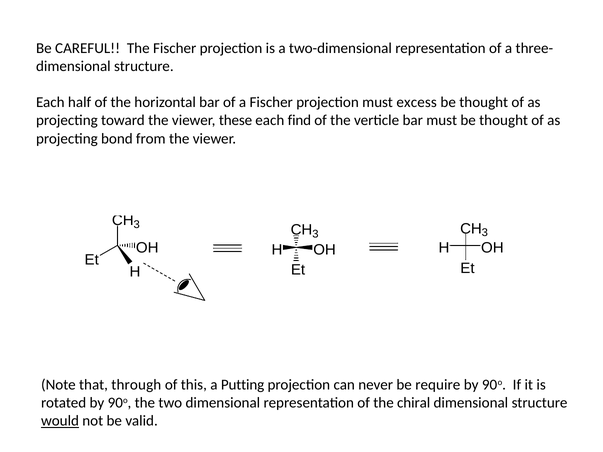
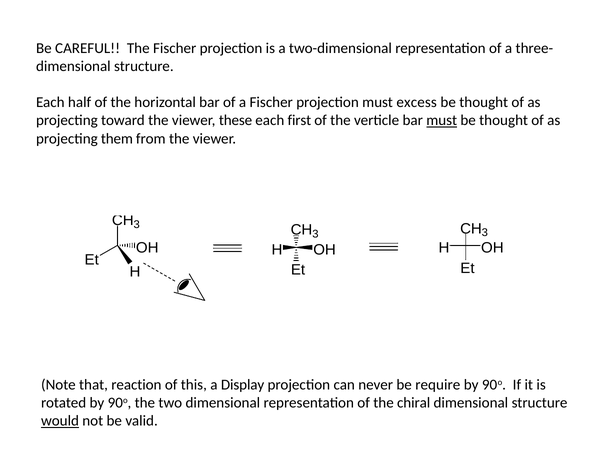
find: find -> first
must at (442, 121) underline: none -> present
bond: bond -> them
through: through -> reaction
Putting: Putting -> Display
